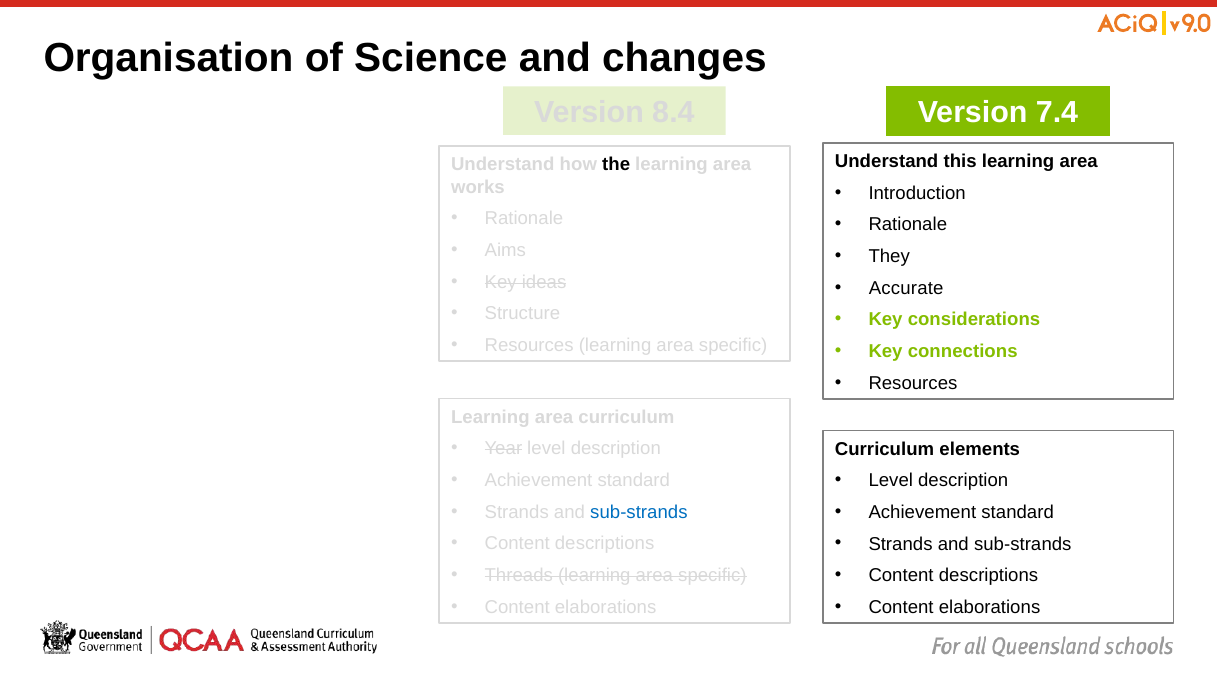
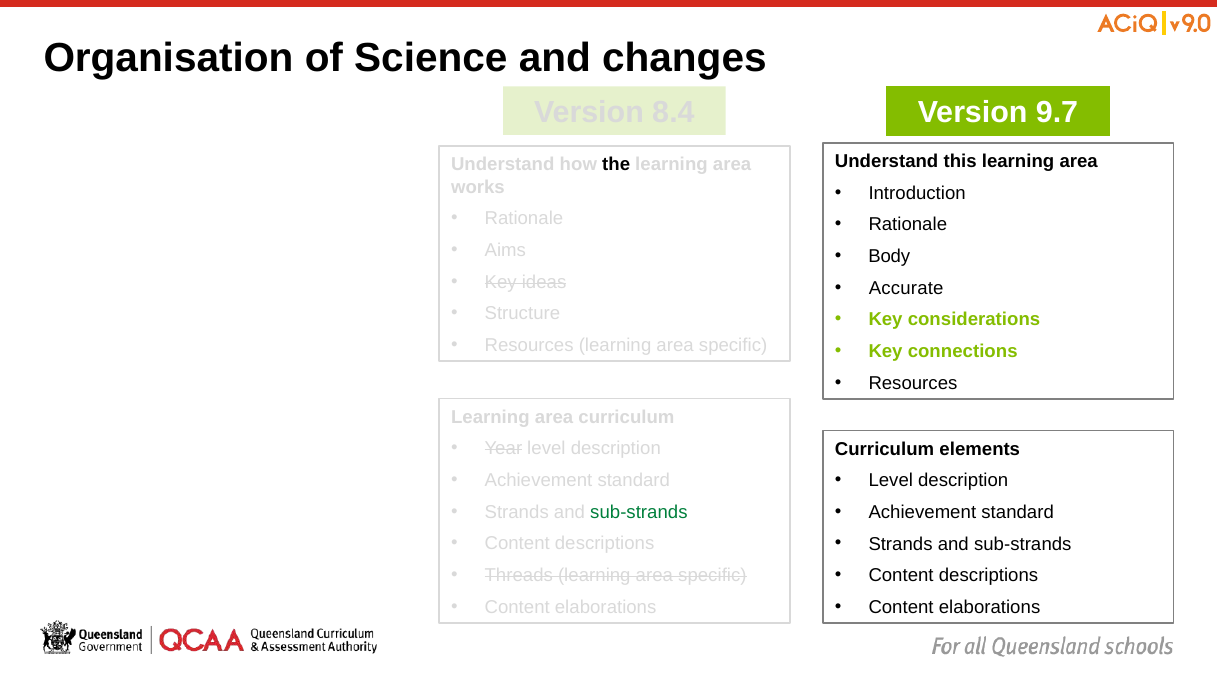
7.4: 7.4 -> 9.7
They: They -> Body
sub-strands at (639, 512) colour: blue -> green
